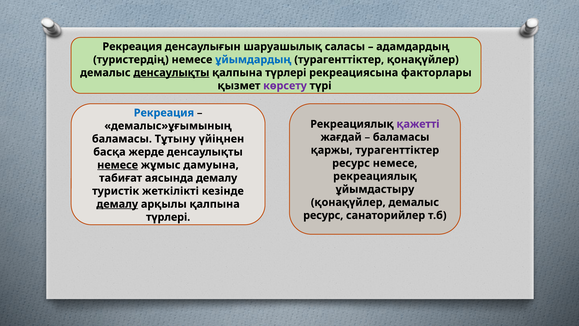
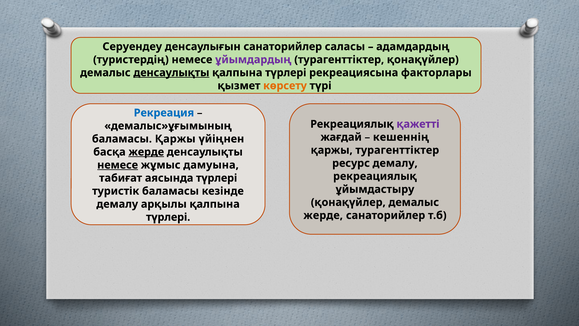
Рекреация at (132, 47): Рекреация -> Серуендеу
денсаулығын шаруашылық: шаруашылық -> санаторийлер
ұйымдардың colour: blue -> purple
көрсету colour: purple -> orange
баламасы at (401, 137): баламасы -> кешеннің
баламасы Тұтыну: Тұтыну -> Қаржы
жерде at (146, 152) underline: none -> present
ресурс немесе: немесе -> демалу
аясында демалу: демалу -> түрлері
туристік жеткілікті: жеткілікті -> баламасы
демалу at (117, 204) underline: present -> none
ресурс at (323, 215): ресурс -> жерде
